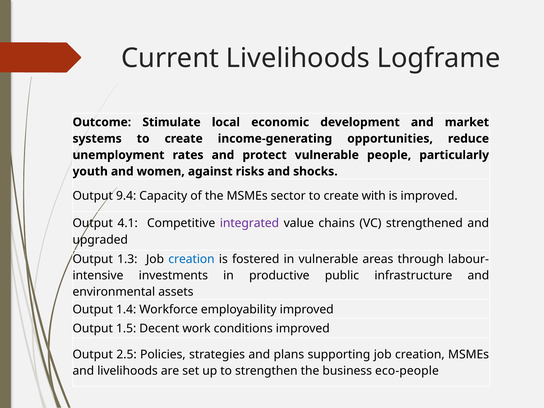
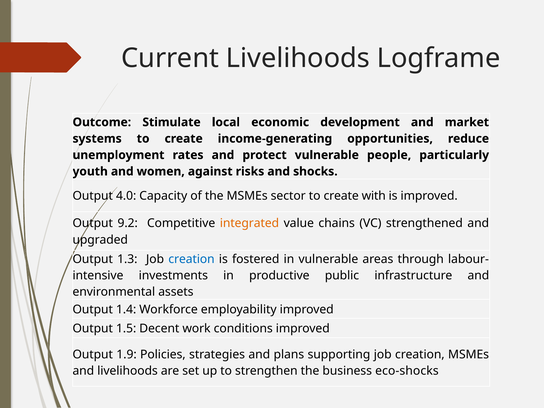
9.4: 9.4 -> 4.0
4.1: 4.1 -> 9.2
integrated colour: purple -> orange
2.5: 2.5 -> 1.9
eco-people: eco-people -> eco-shocks
